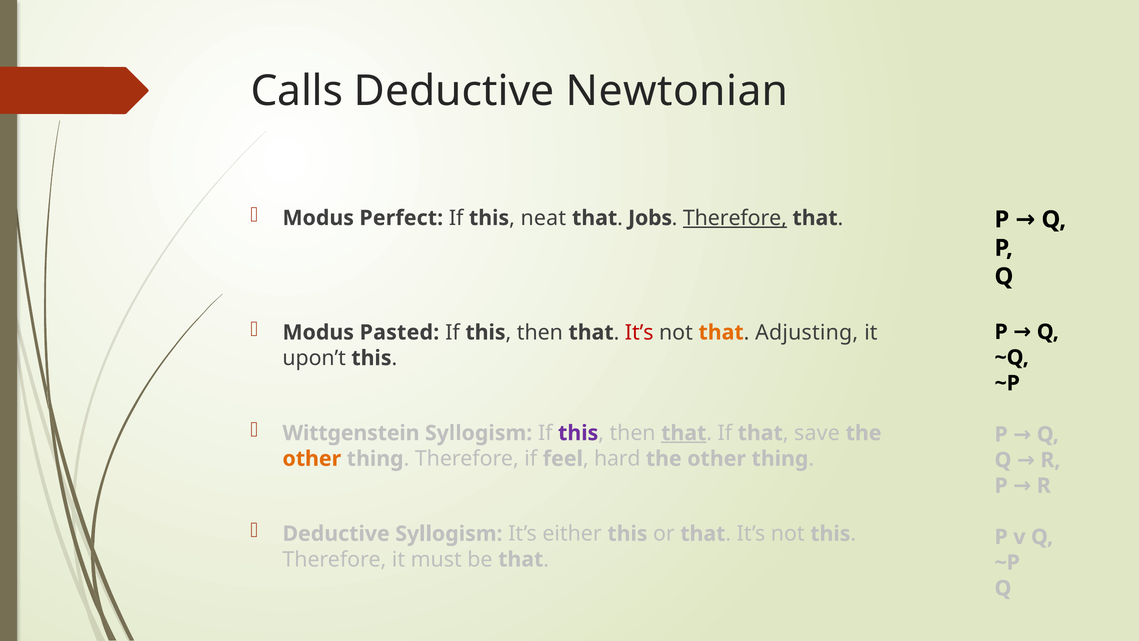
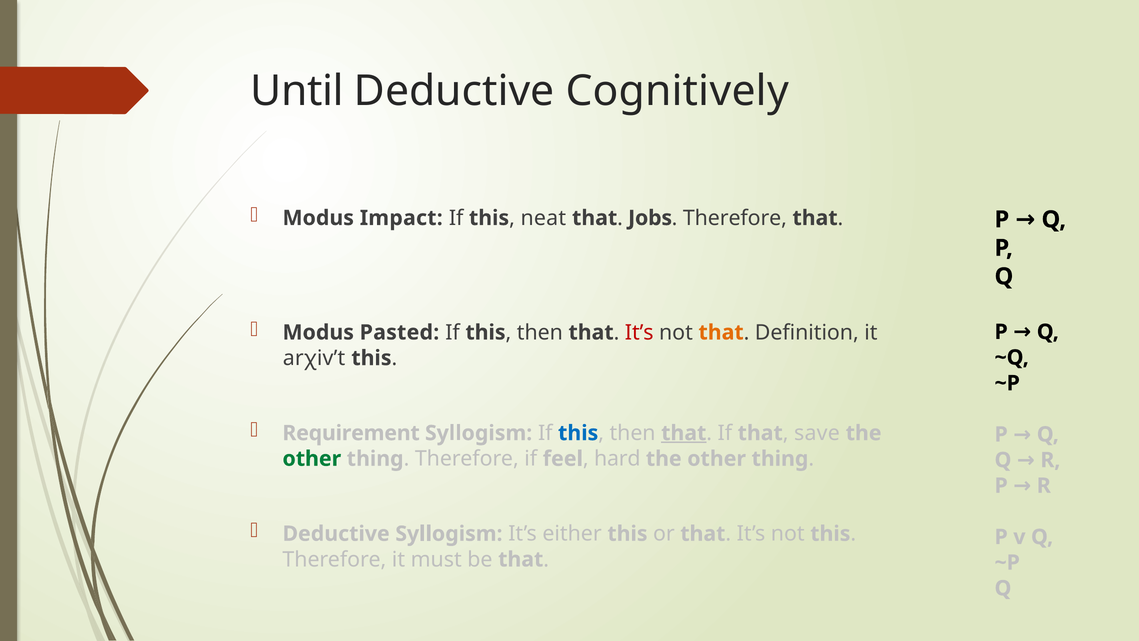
Calls: Calls -> Until
Newtonian: Newtonian -> Cognitively
Perfect: Perfect -> Impact
Therefore at (735, 218) underline: present -> none
Adjusting: Adjusting -> Definition
upon’t: upon’t -> arχiv’t
Wittgenstein: Wittgenstein -> Requirement
this at (578, 433) colour: purple -> blue
other at (312, 459) colour: orange -> green
